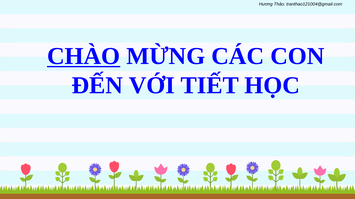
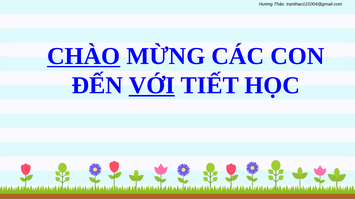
VỚI underline: none -> present
